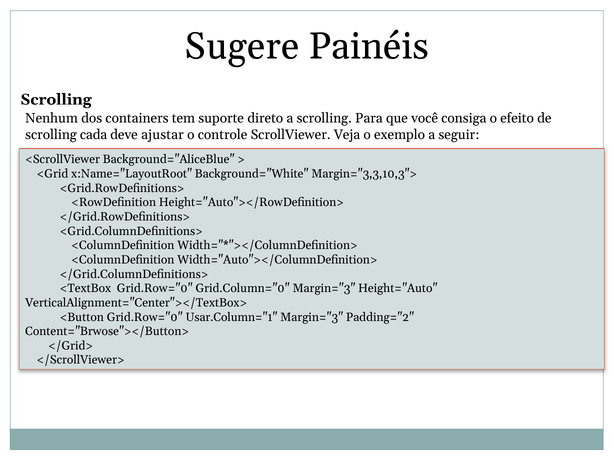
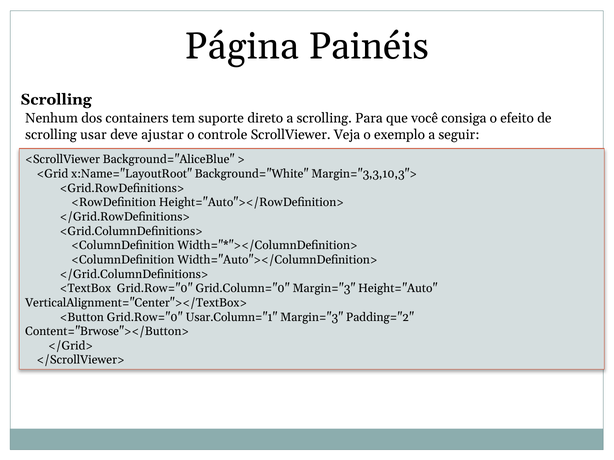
Sugere: Sugere -> Página
cada: cada -> usar
